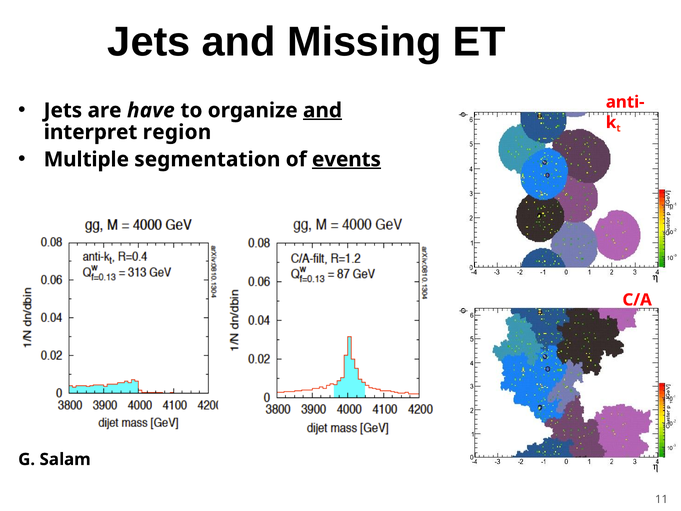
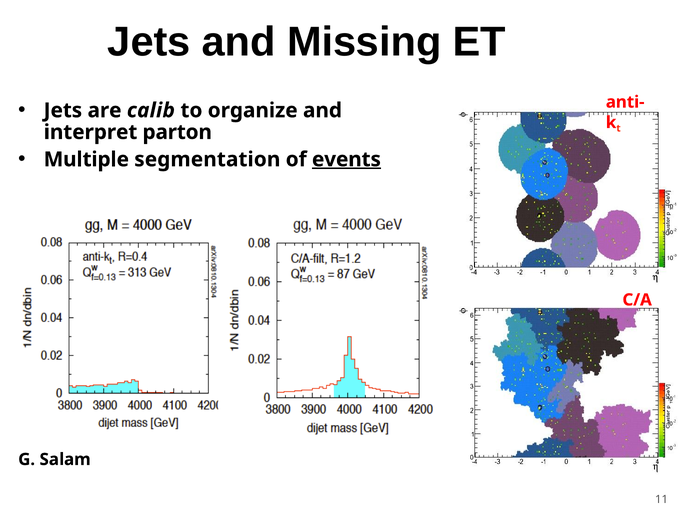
have: have -> calib
and at (322, 110) underline: present -> none
region: region -> parton
